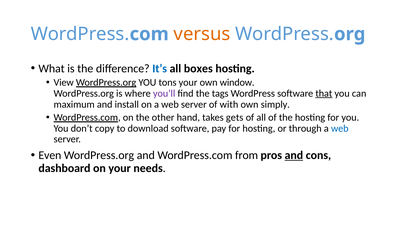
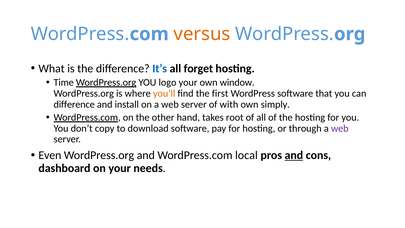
boxes: boxes -> forget
View: View -> Time
tons: tons -> logo
you’ll colour: purple -> orange
tags: tags -> first
that underline: present -> none
maximum at (74, 104): maximum -> difference
gets: gets -> root
web at (340, 128) colour: blue -> purple
from: from -> local
